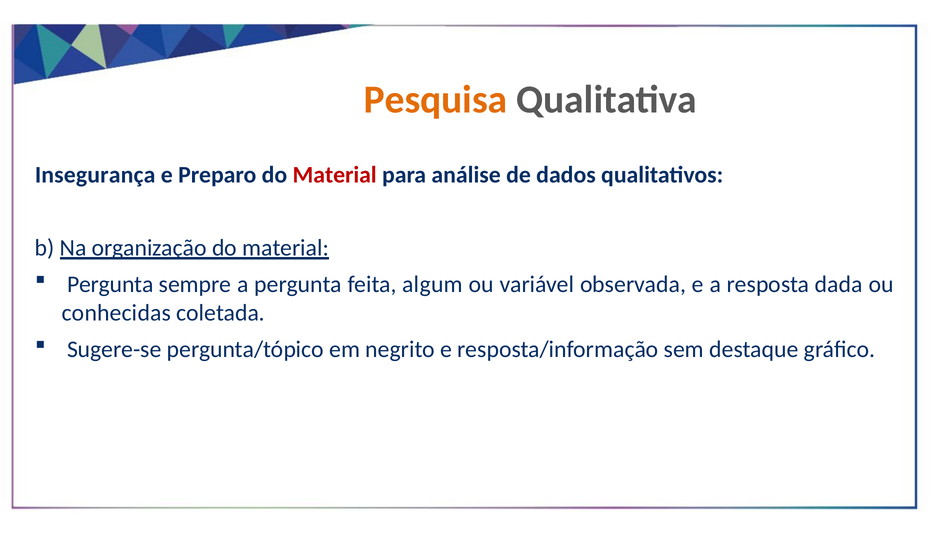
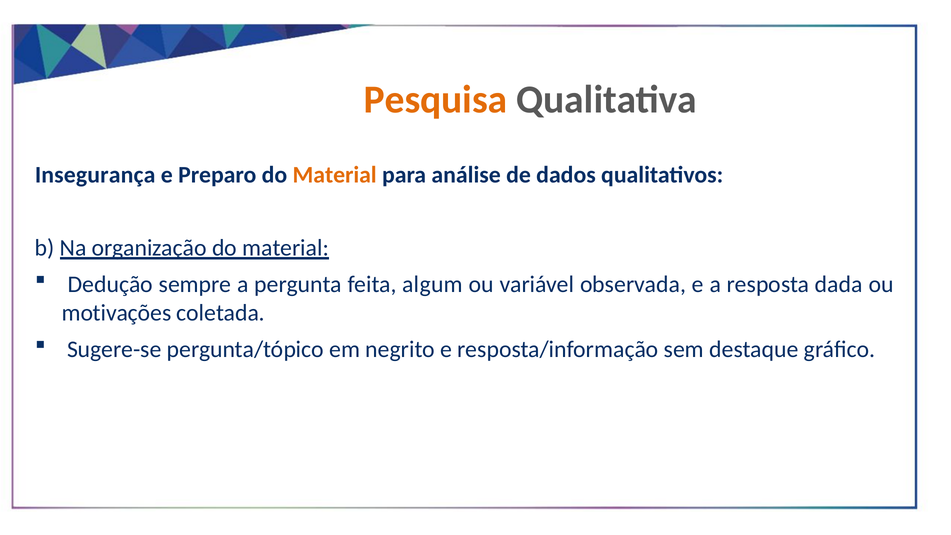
Material at (335, 175) colour: red -> orange
Pergunta at (110, 284): Pergunta -> Dedução
conhecidas: conhecidas -> motivações
